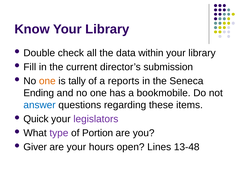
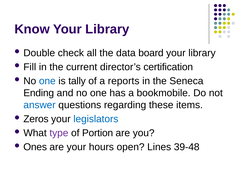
within: within -> board
submission: submission -> certification
one at (47, 81) colour: orange -> blue
Quick: Quick -> Zeros
legislators colour: purple -> blue
Giver: Giver -> Ones
13-48: 13-48 -> 39-48
